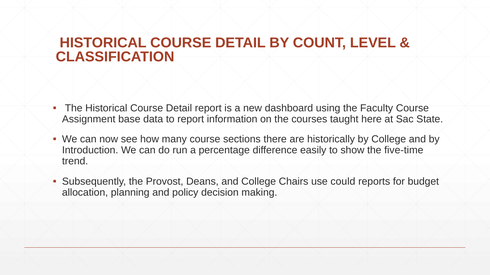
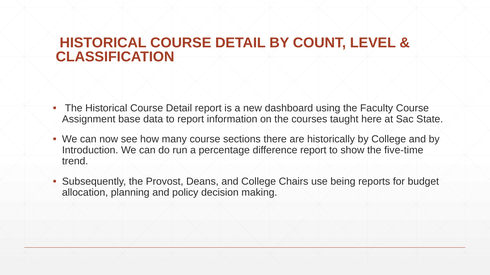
difference easily: easily -> report
could: could -> being
